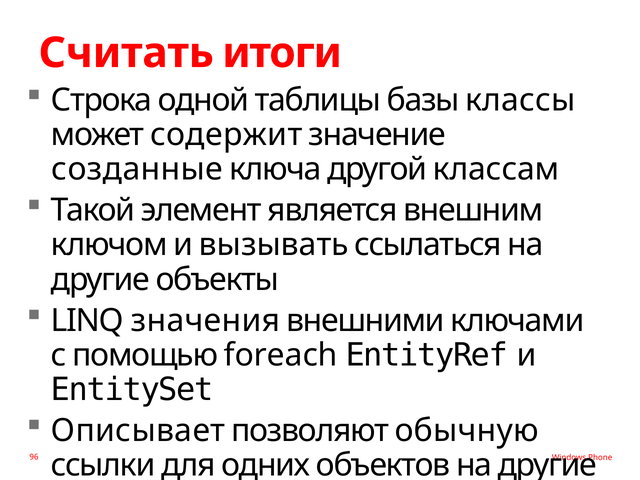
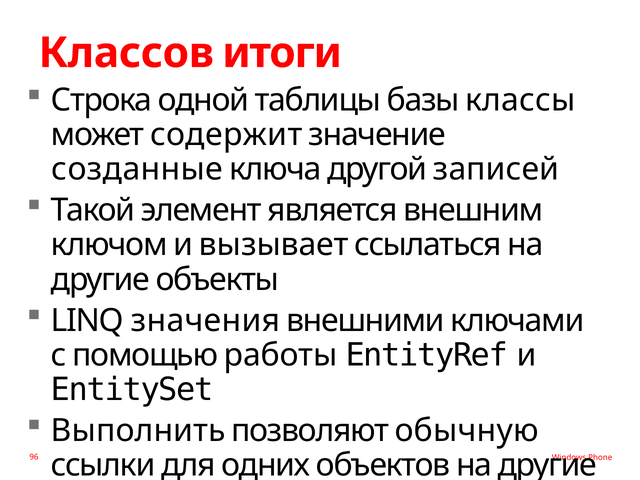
Считать: Считать -> Классов
классам: классам -> записей
вызывать: вызывать -> вызывает
foreach: foreach -> работы
Описывает: Описывает -> Выполнить
